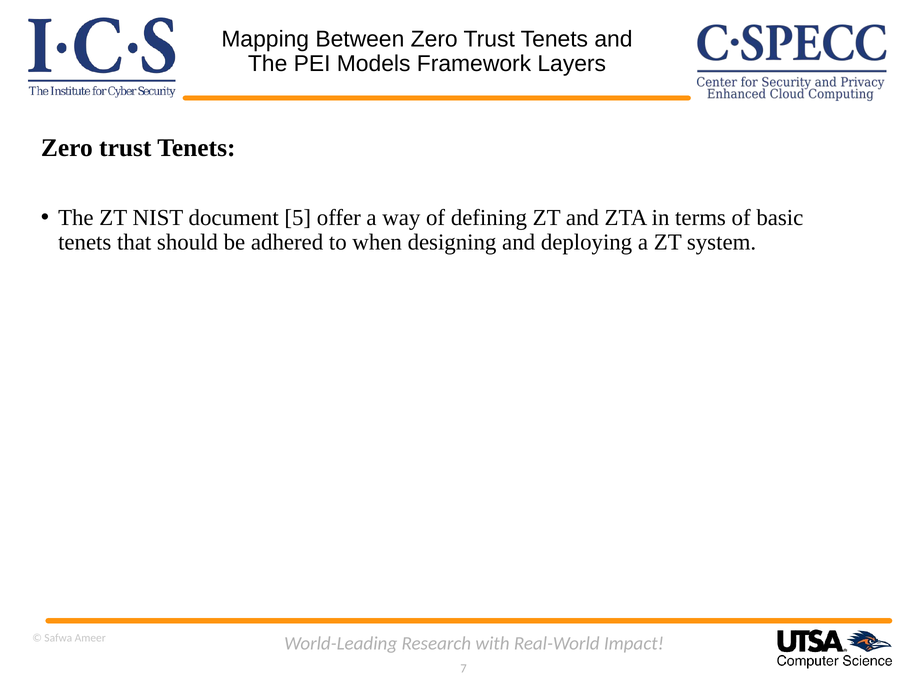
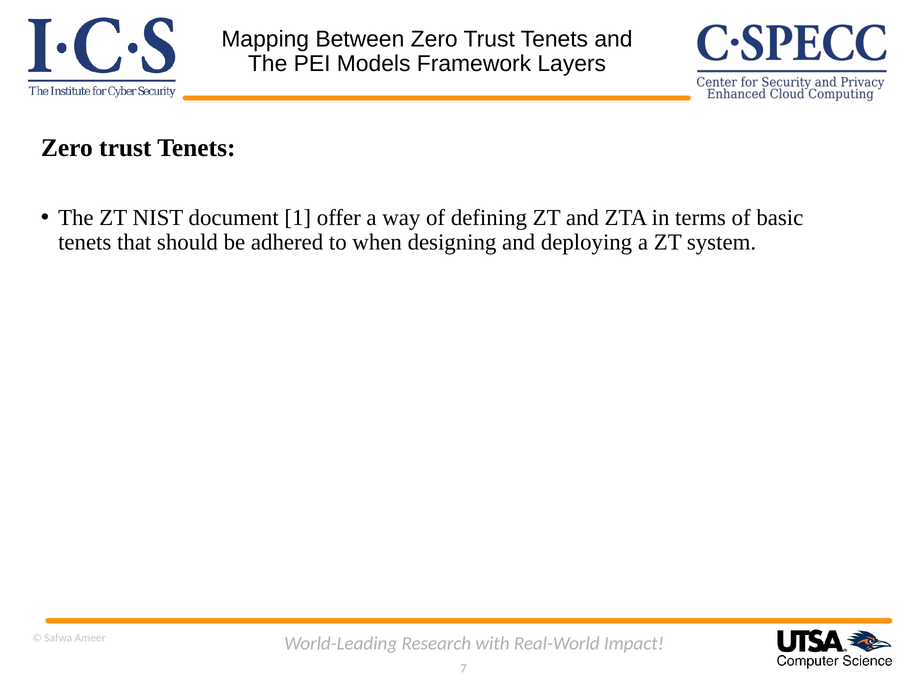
5: 5 -> 1
